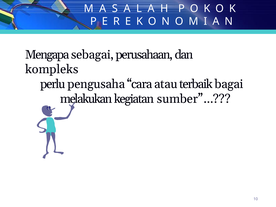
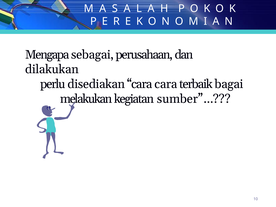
kompleks: kompleks -> dilakukan
pengusaha: pengusaha -> disediakan
cara atau: atau -> cara
